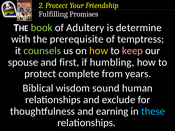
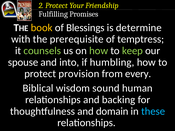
book colour: light green -> yellow
Adultery: Adultery -> Blessings
how at (99, 51) colour: yellow -> light green
keep colour: pink -> light green
first: first -> into
complete: complete -> provision
years: years -> every
exclude: exclude -> backing
earning: earning -> domain
